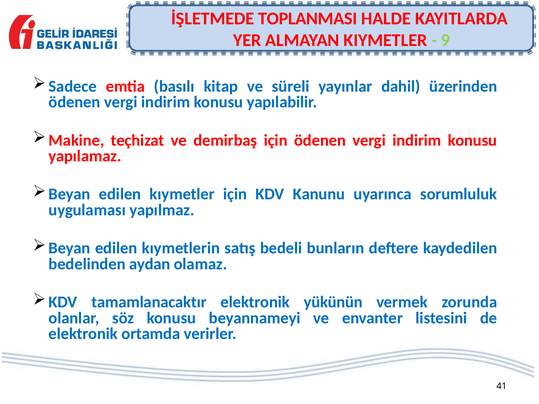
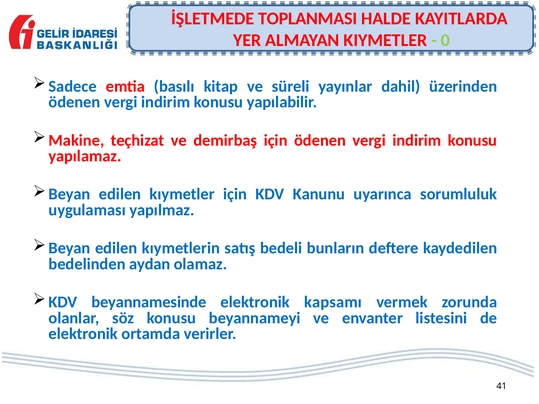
9: 9 -> 0
tamamlanacaktır: tamamlanacaktır -> beyannamesinde
yükünün: yükünün -> kapsamı
